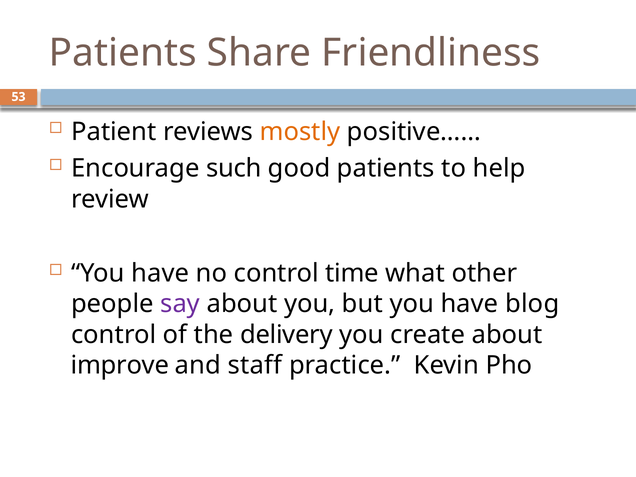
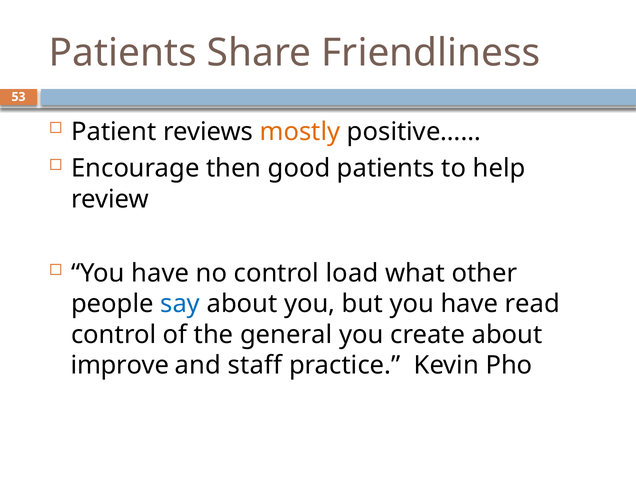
such: such -> then
time: time -> load
say colour: purple -> blue
blog: blog -> read
delivery: delivery -> general
